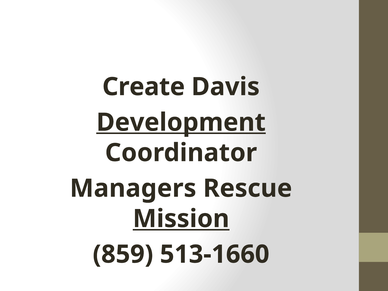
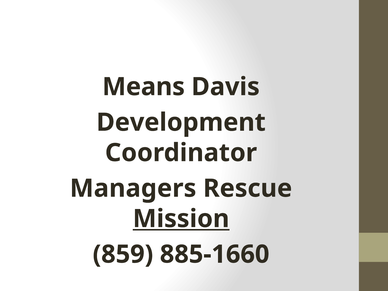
Create: Create -> Means
Development underline: present -> none
513-1660: 513-1660 -> 885-1660
